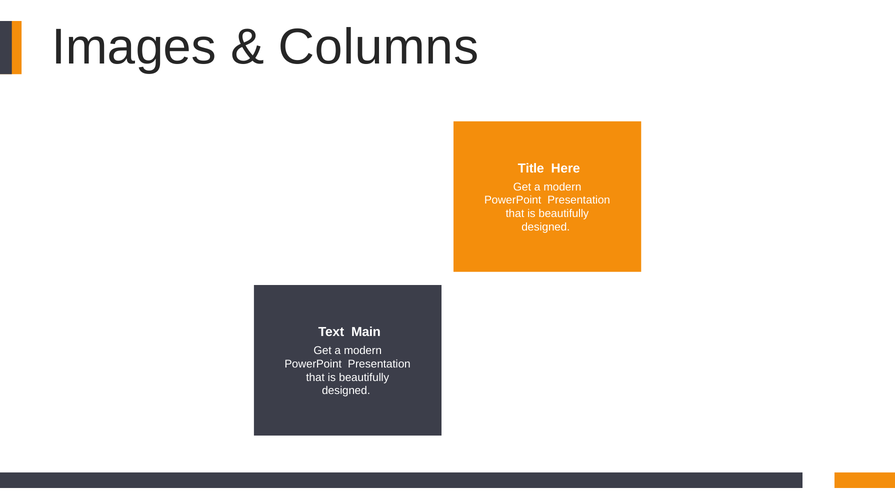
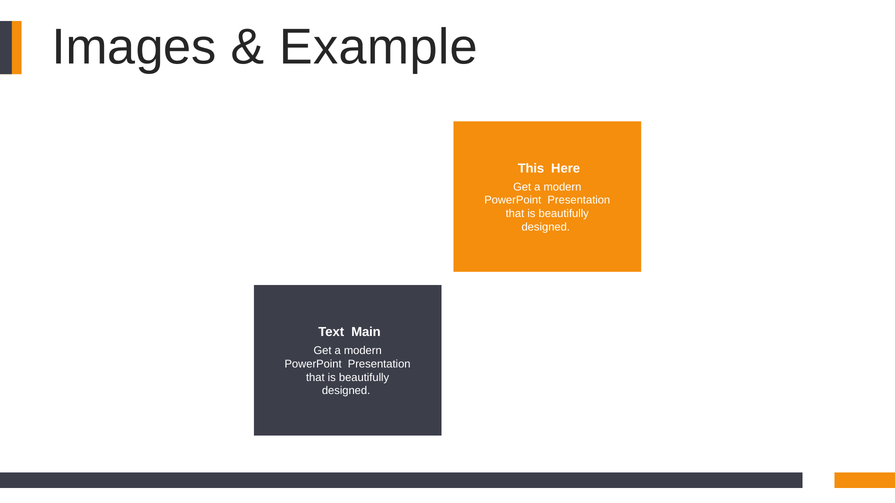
Columns: Columns -> Example
Title: Title -> This
